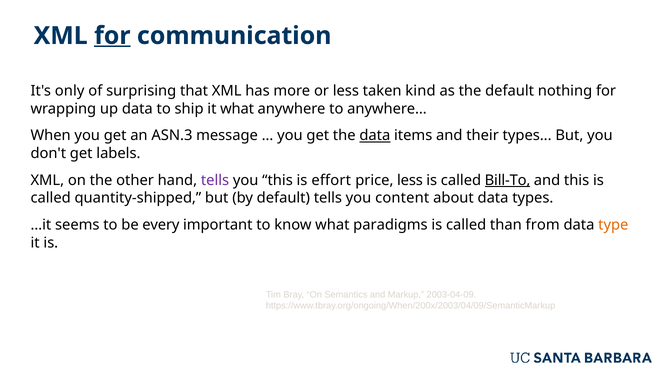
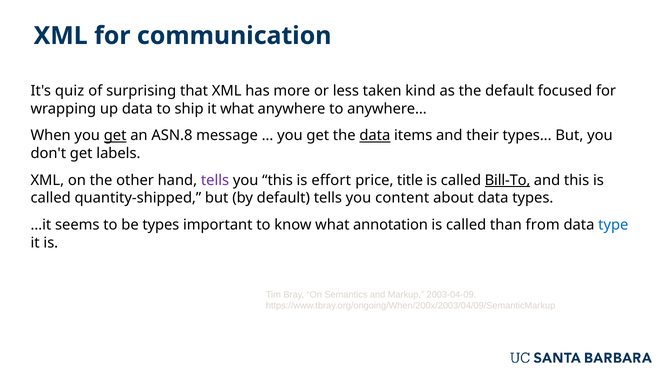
for at (112, 36) underline: present -> none
only: only -> quiz
nothing: nothing -> focused
get at (115, 135) underline: none -> present
ASN.3: ASN.3 -> ASN.8
price less: less -> title
be every: every -> types
paradigms: paradigms -> annotation
type colour: orange -> blue
